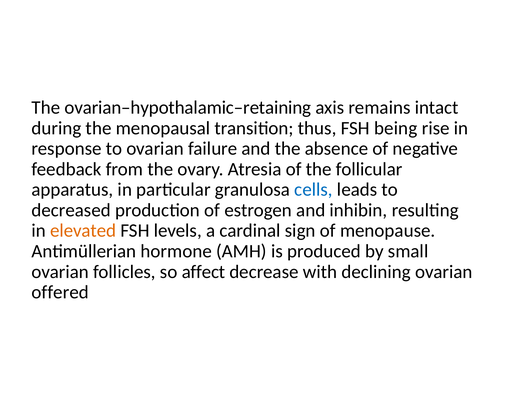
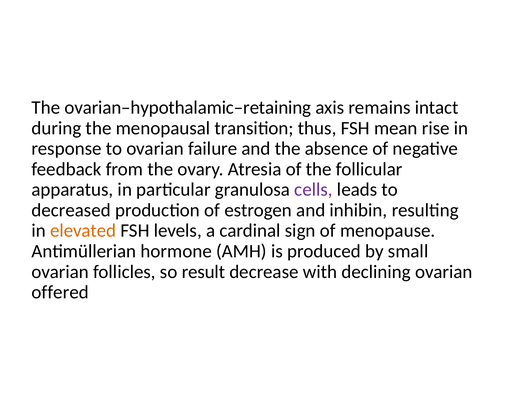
being: being -> mean
cells colour: blue -> purple
affect: affect -> result
